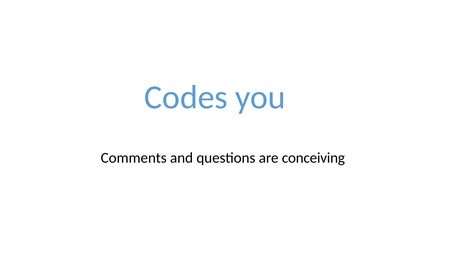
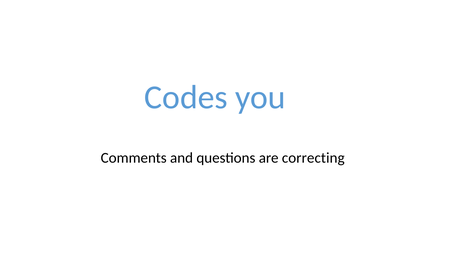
conceiving: conceiving -> correcting
